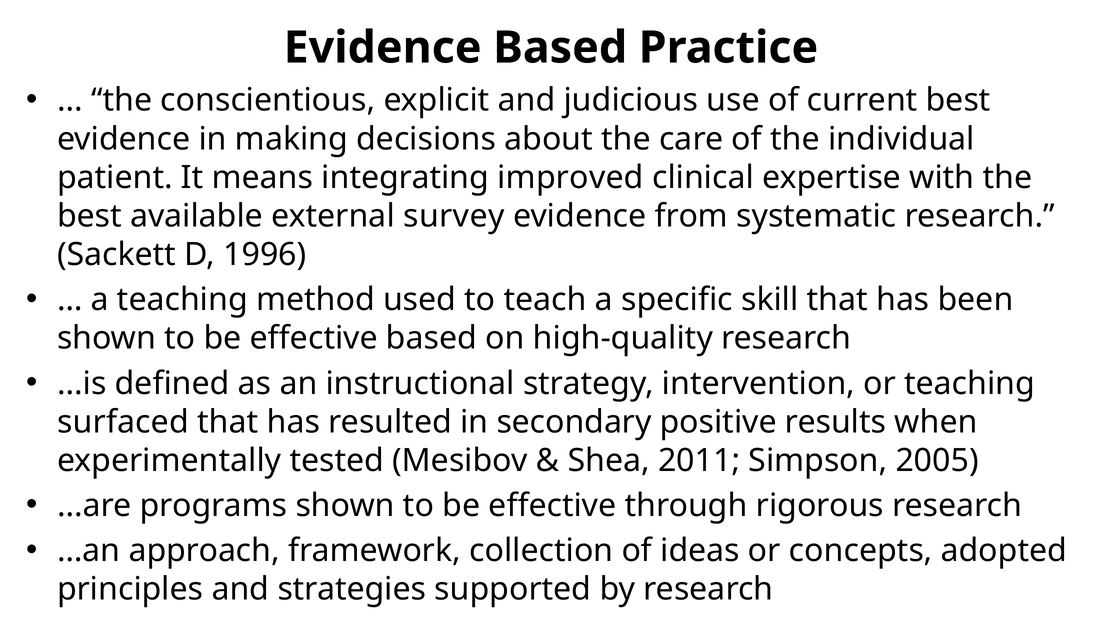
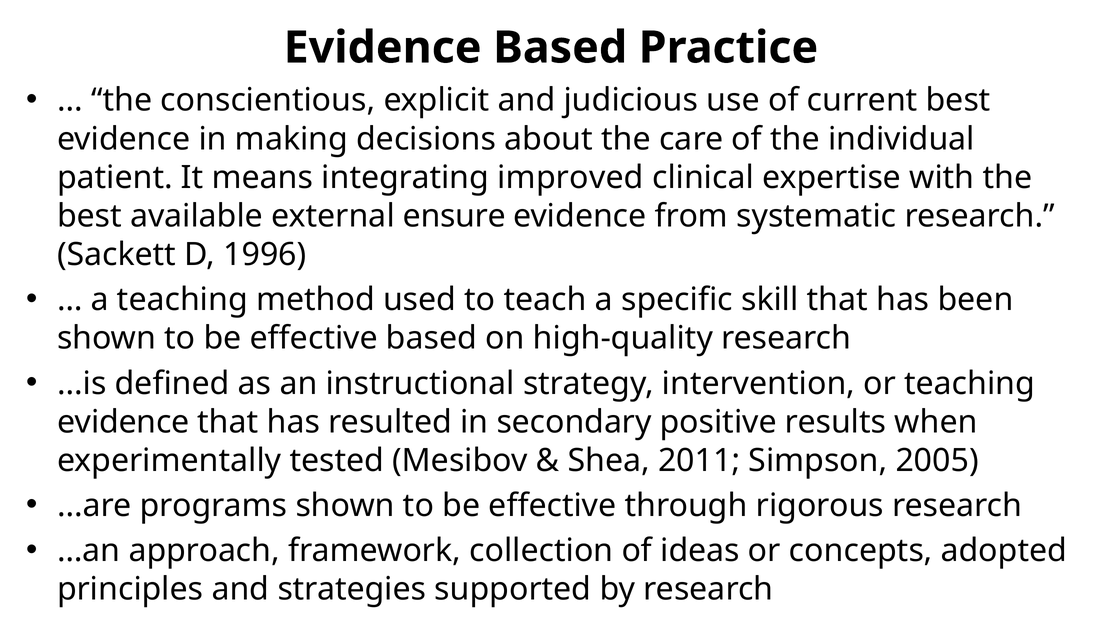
survey: survey -> ensure
surfaced at (123, 422): surfaced -> evidence
